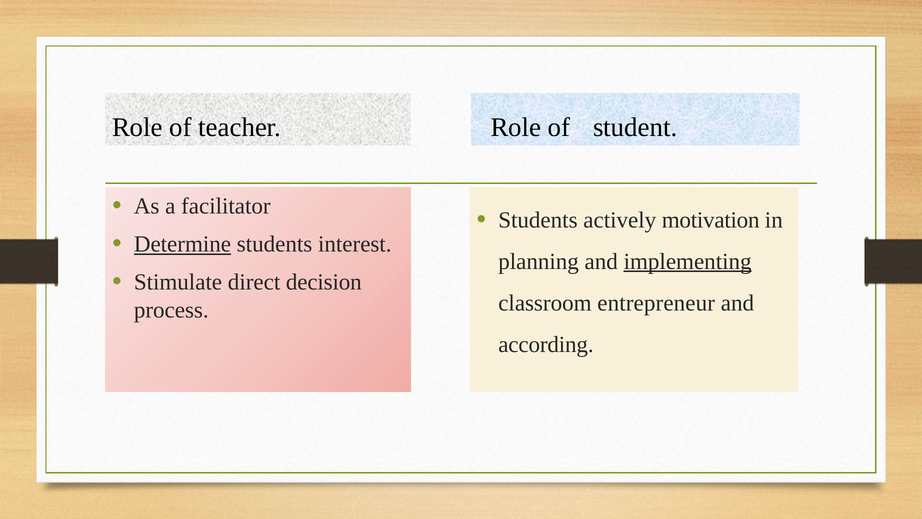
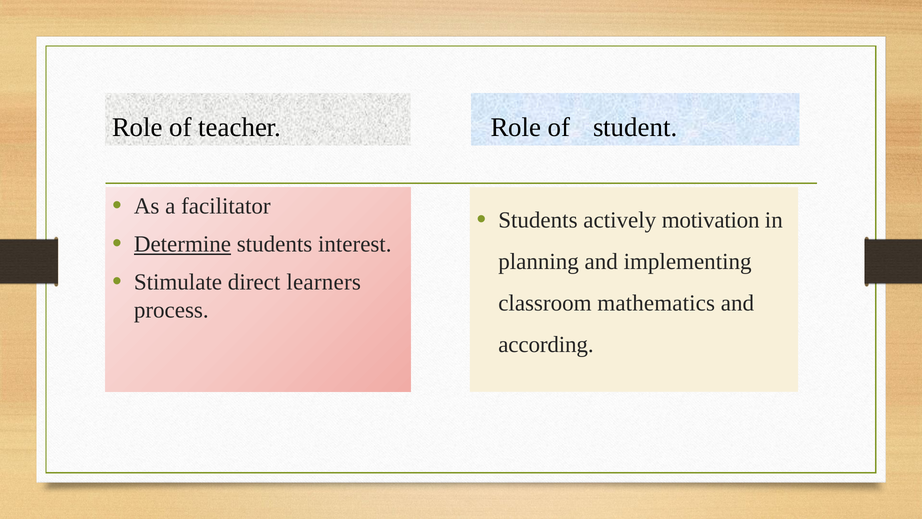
implementing underline: present -> none
decision: decision -> learners
entrepreneur: entrepreneur -> mathematics
